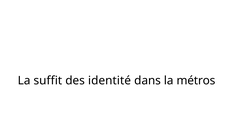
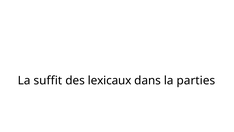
identité: identité -> lexicaux
métros: métros -> parties
